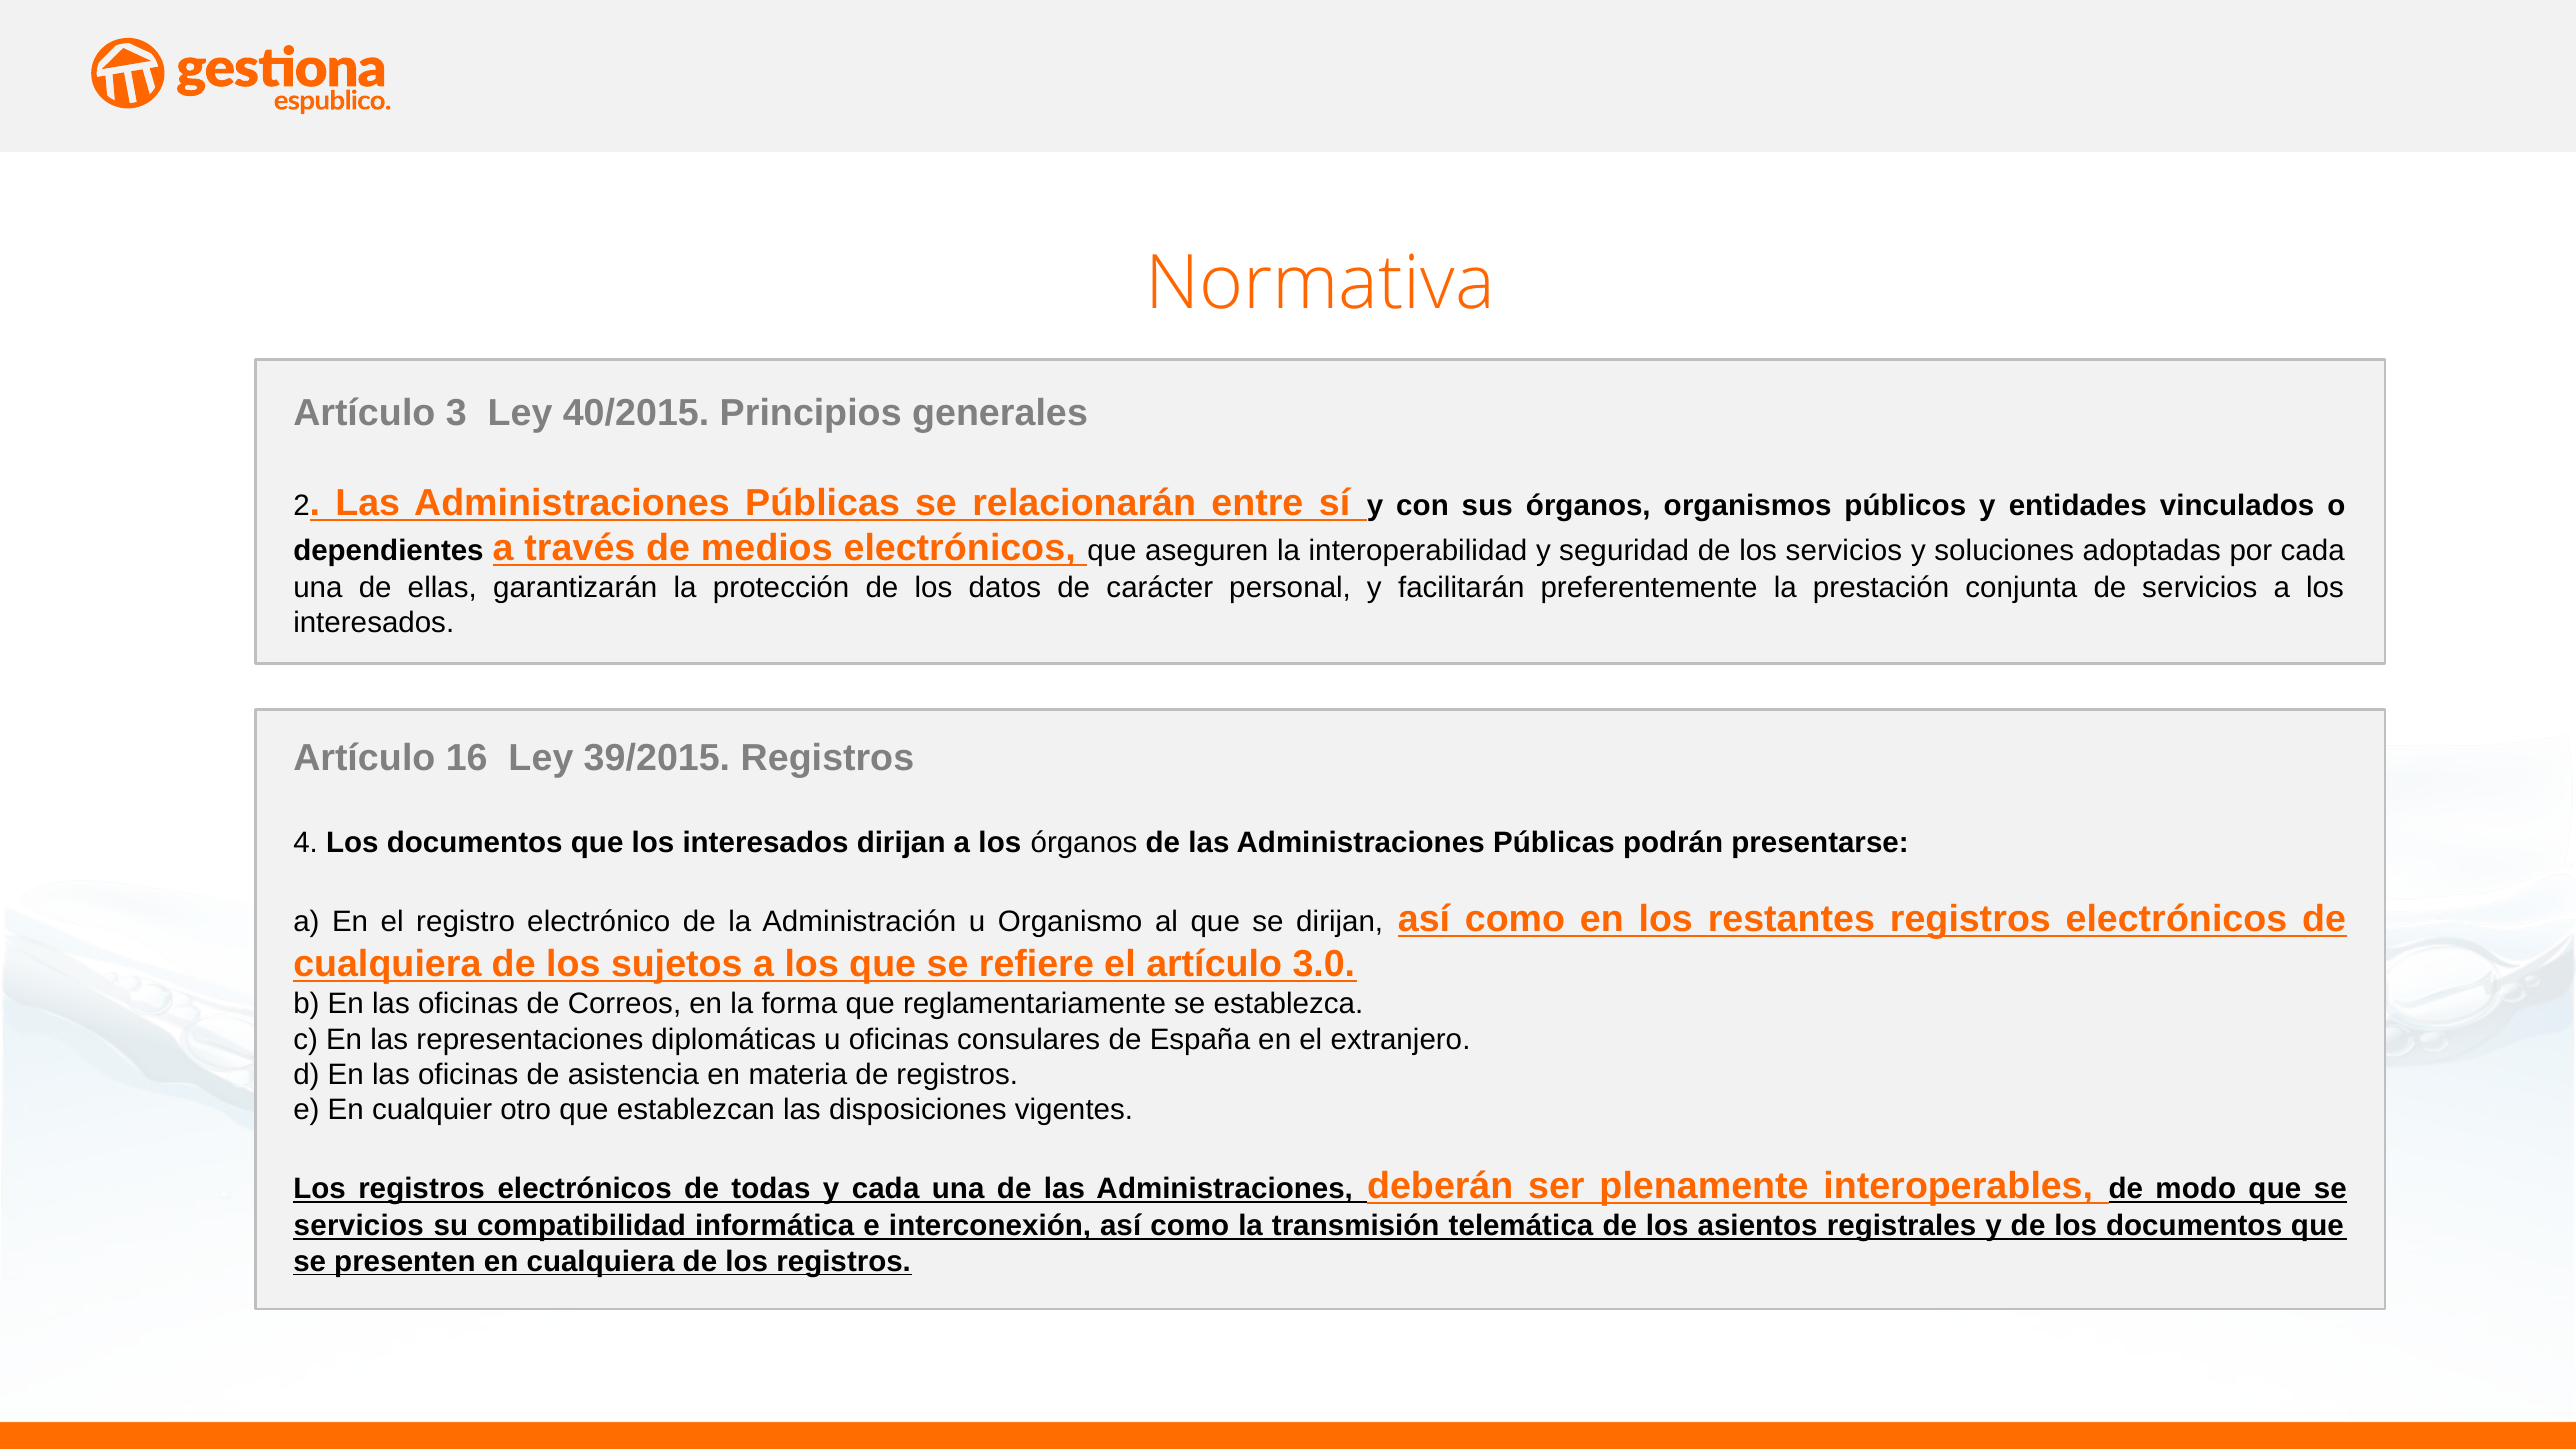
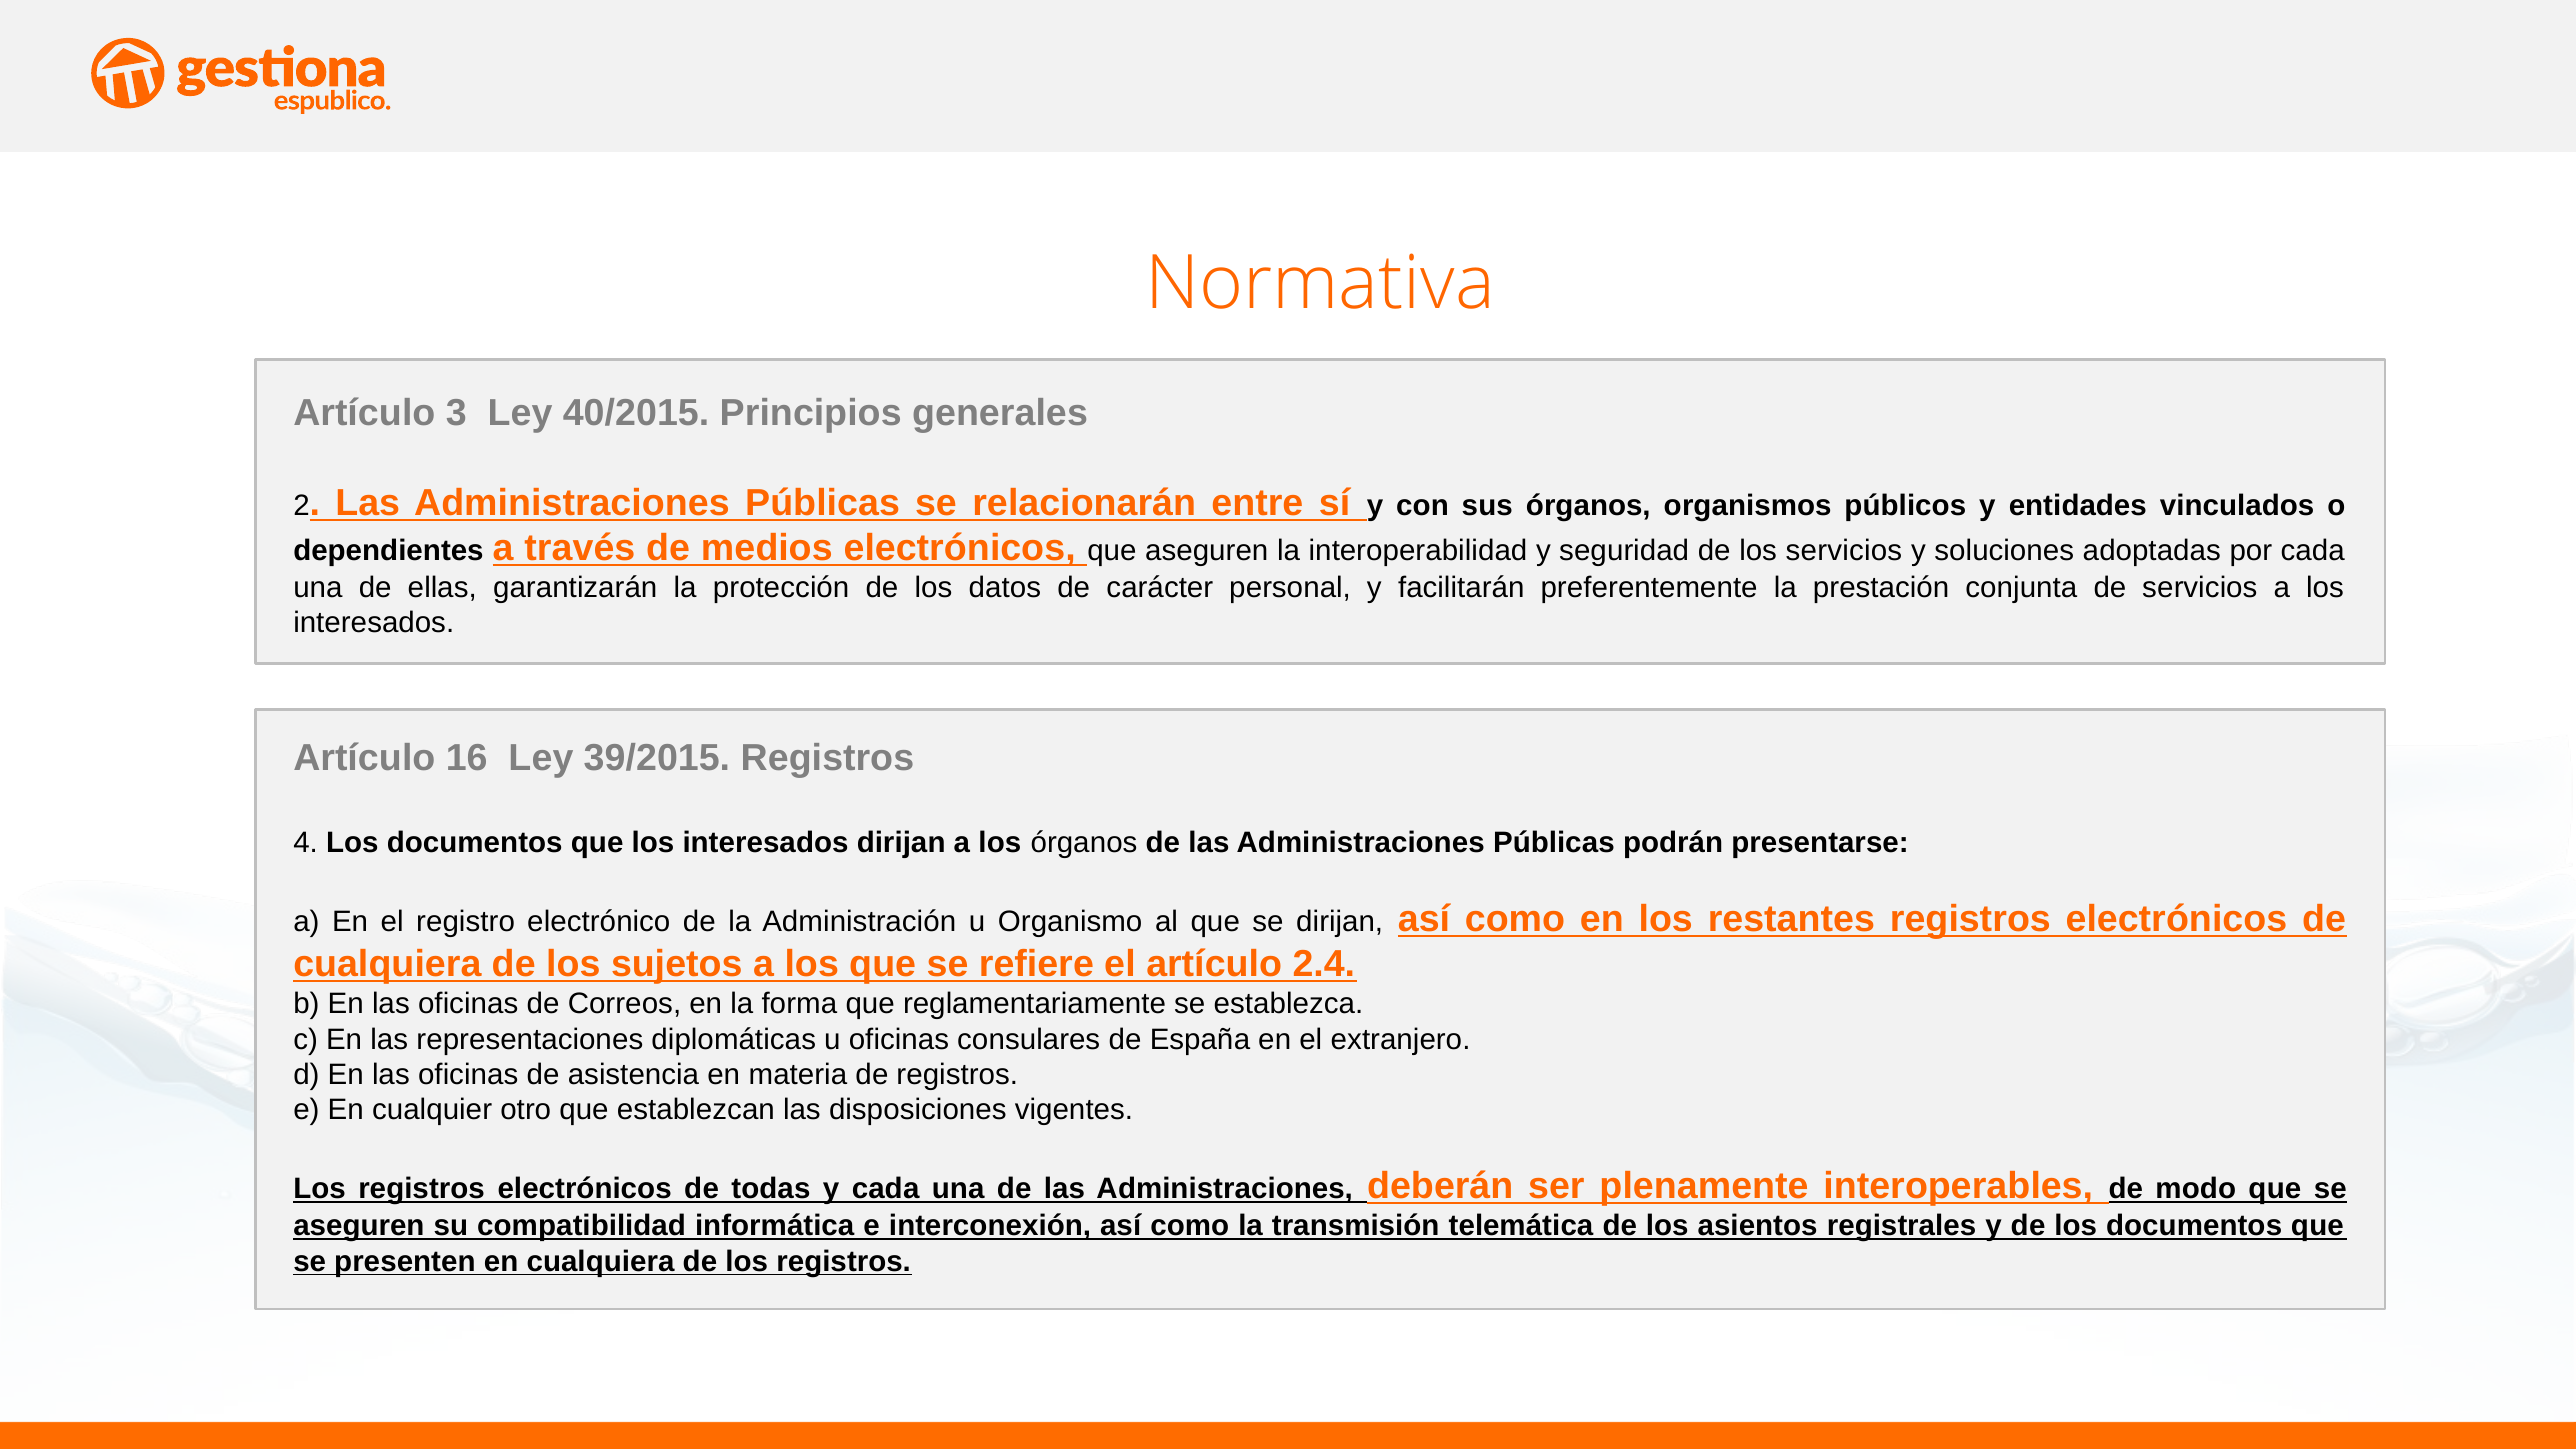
3.0: 3.0 -> 2.4
servicios at (359, 1226): servicios -> aseguren
